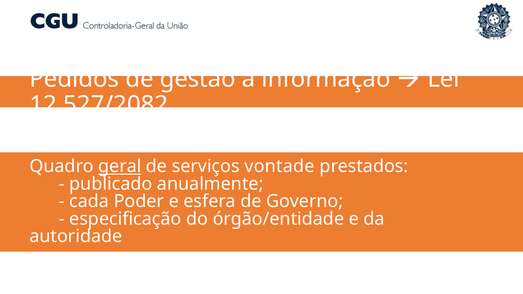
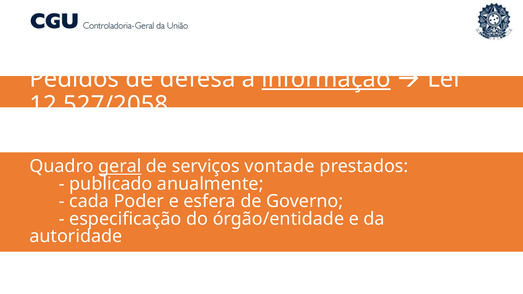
gestão: gestão -> defesa
informação underline: none -> present
12.527/2082: 12.527/2082 -> 12.527/2058
